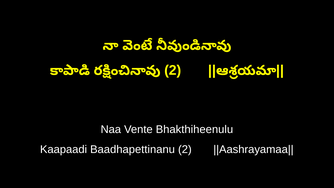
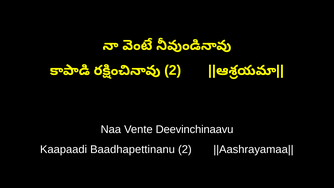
Bhakthiheenulu: Bhakthiheenulu -> Deevinchinaavu
